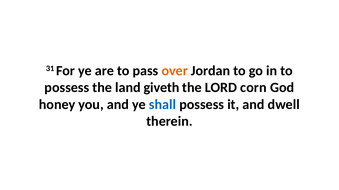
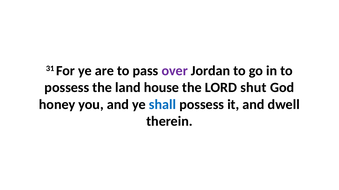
over colour: orange -> purple
giveth: giveth -> house
corn: corn -> shut
